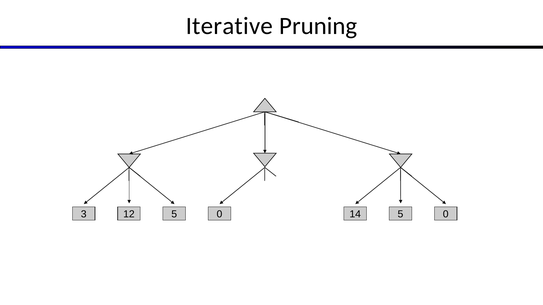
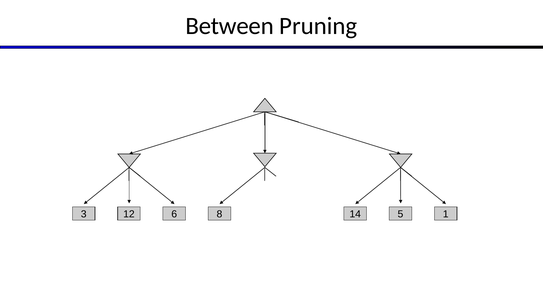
Iterative: Iterative -> Between
12 5: 5 -> 6
3 0: 0 -> 8
5 0: 0 -> 1
